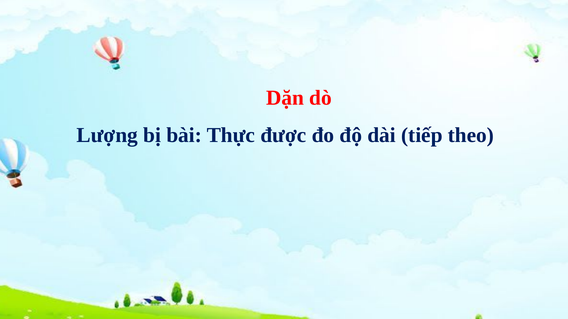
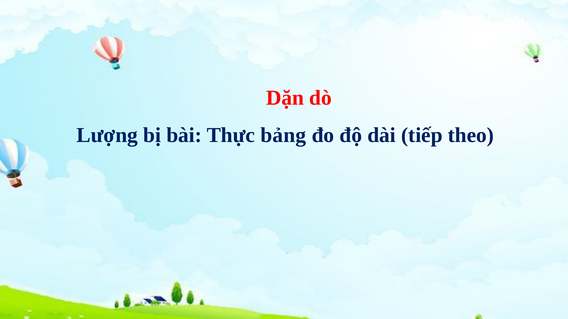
được: được -> bảng
